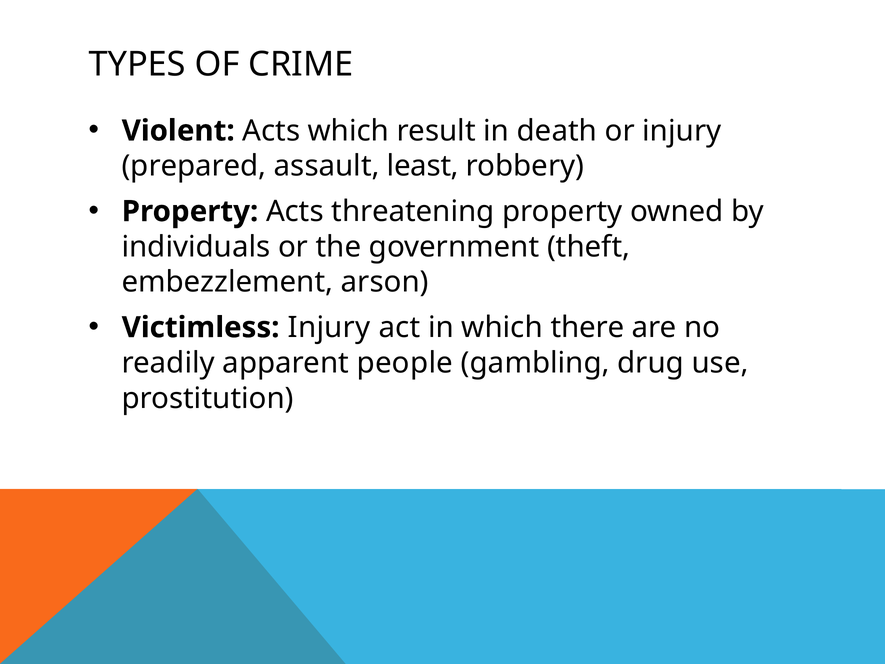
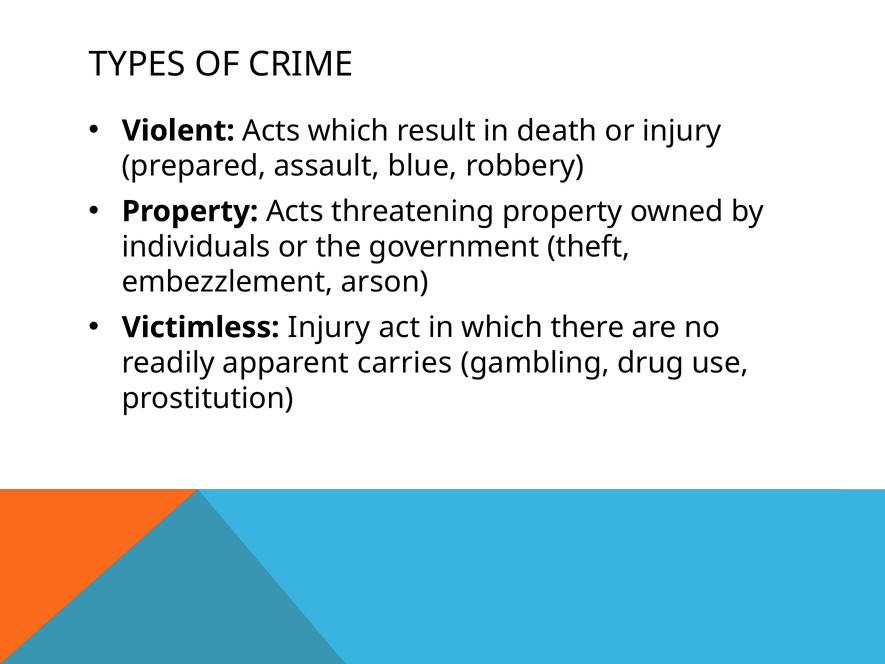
least: least -> blue
people: people -> carries
